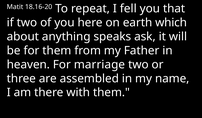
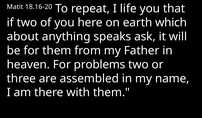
fell: fell -> life
marriage: marriage -> problems
